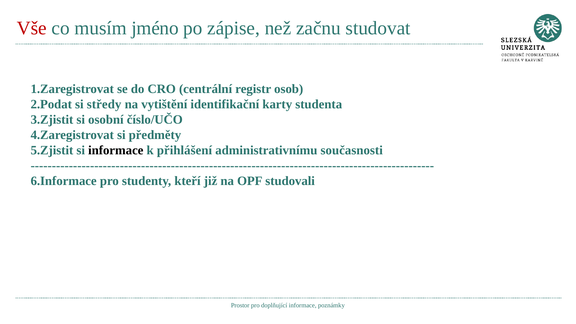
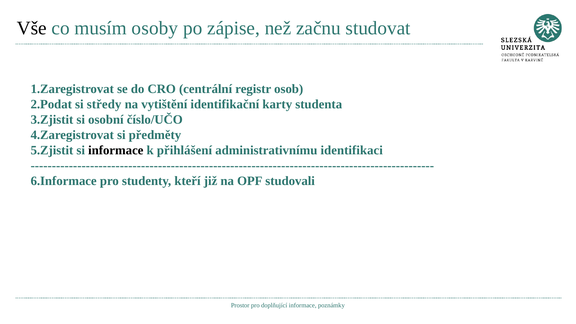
Vše colour: red -> black
jméno: jméno -> osoby
současnosti: současnosti -> identifikaci
